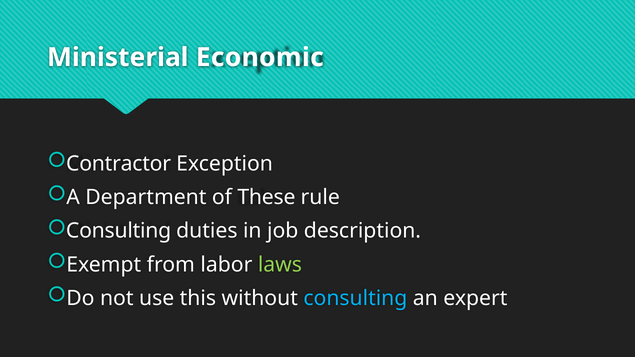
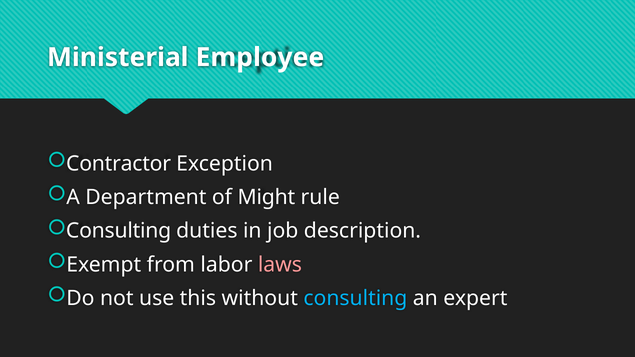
Economic: Economic -> Employee
These: These -> Might
laws colour: light green -> pink
